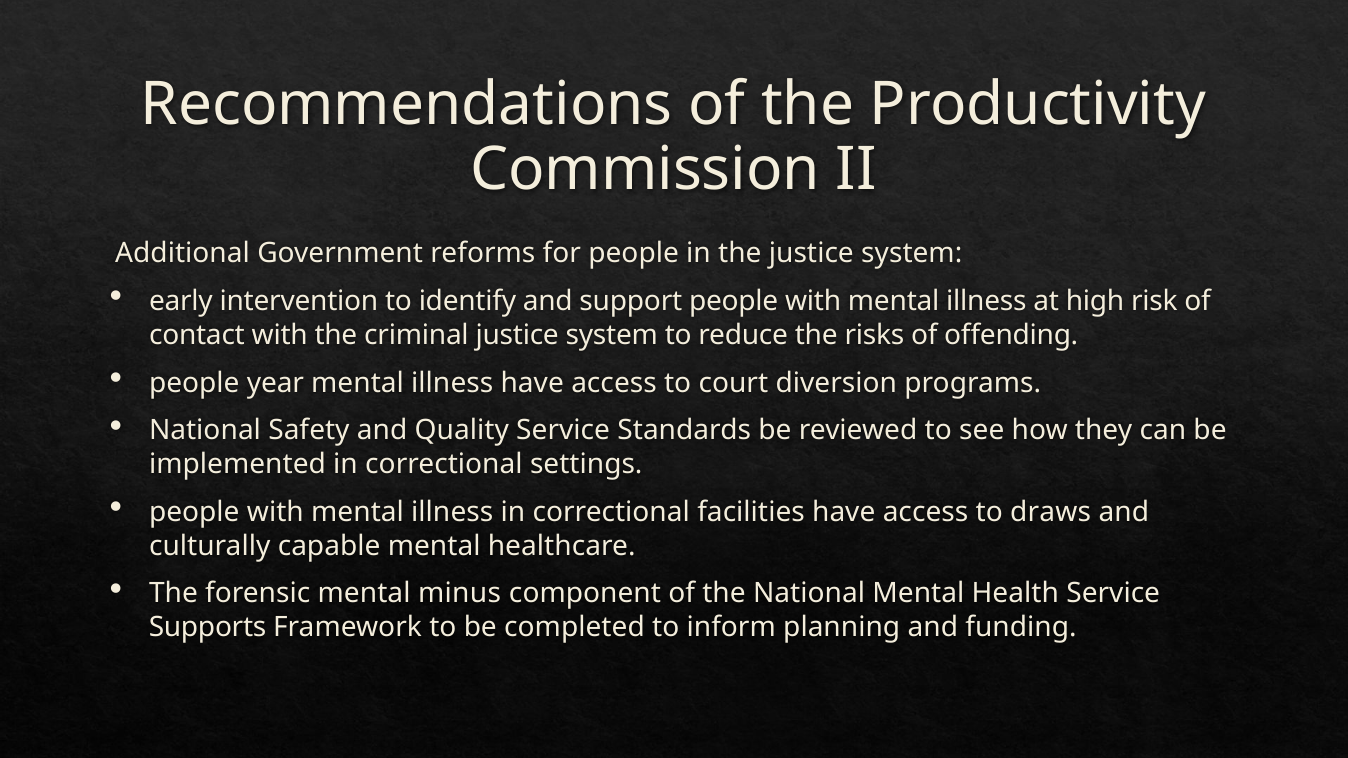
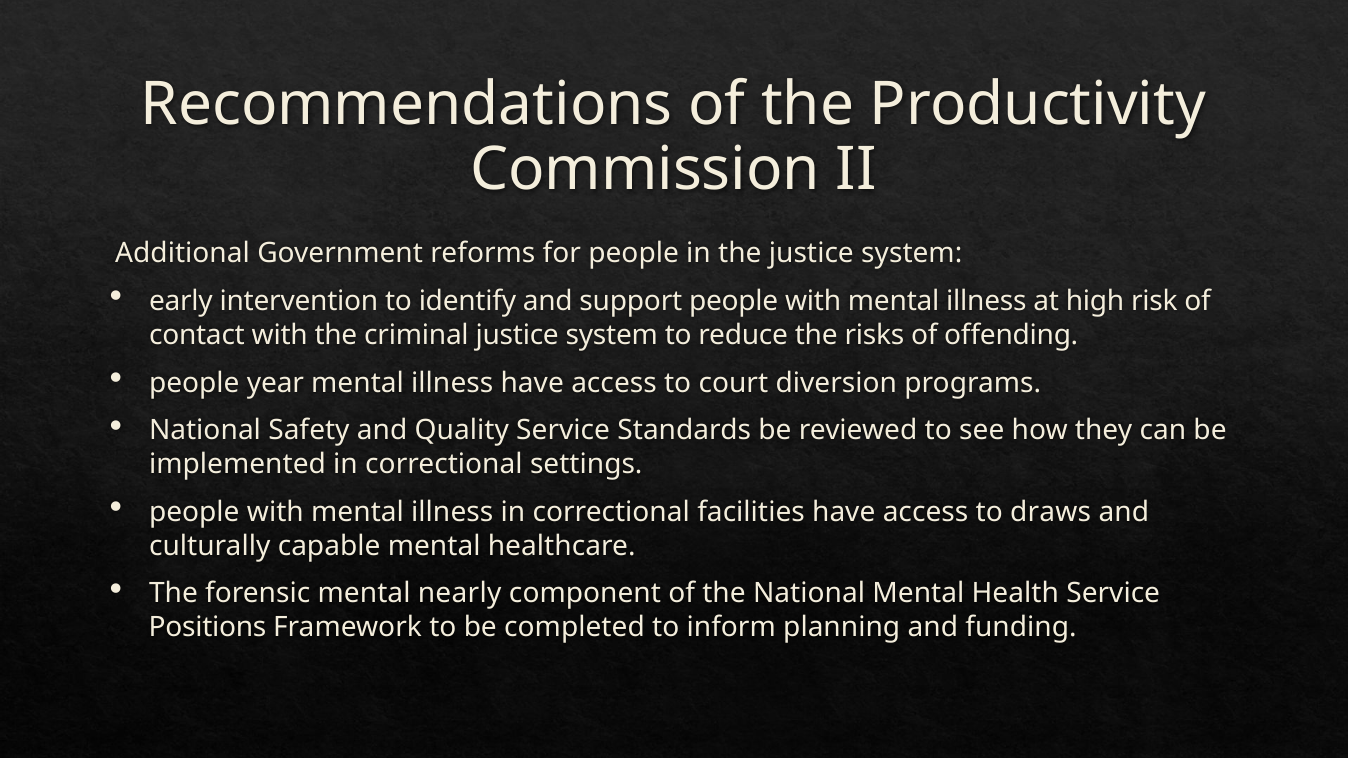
minus: minus -> nearly
Supports: Supports -> Positions
